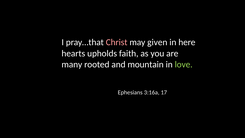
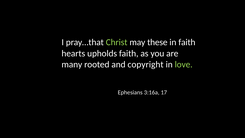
Christ colour: pink -> light green
given: given -> these
in here: here -> faith
mountain: mountain -> copyright
